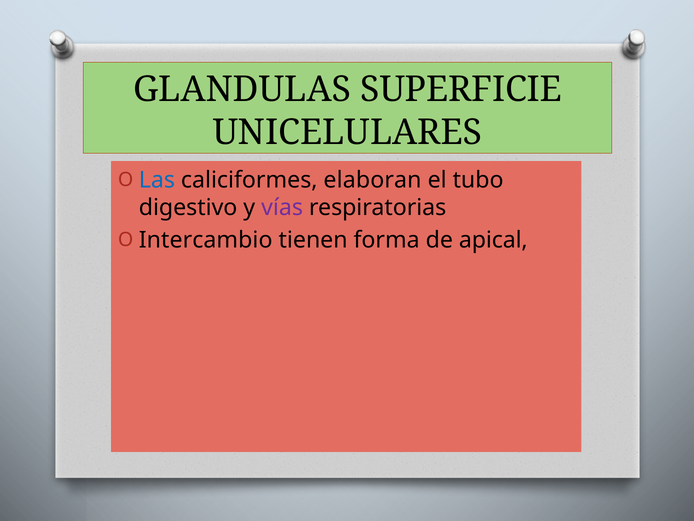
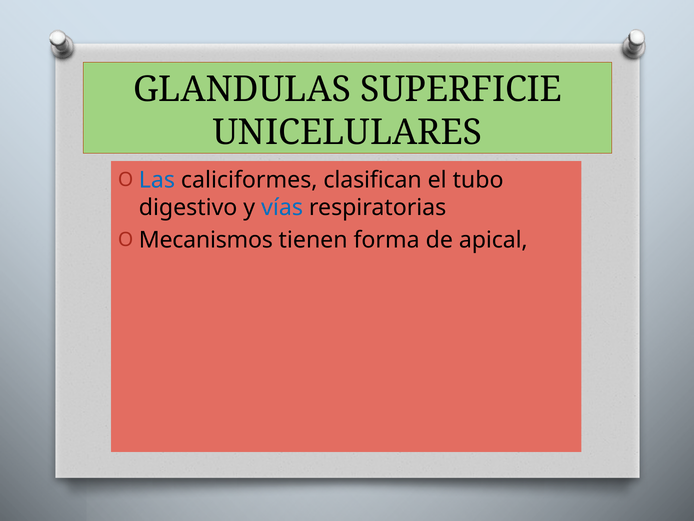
elaboran: elaboran -> clasifican
vías colour: purple -> blue
Intercambio: Intercambio -> Mecanismos
